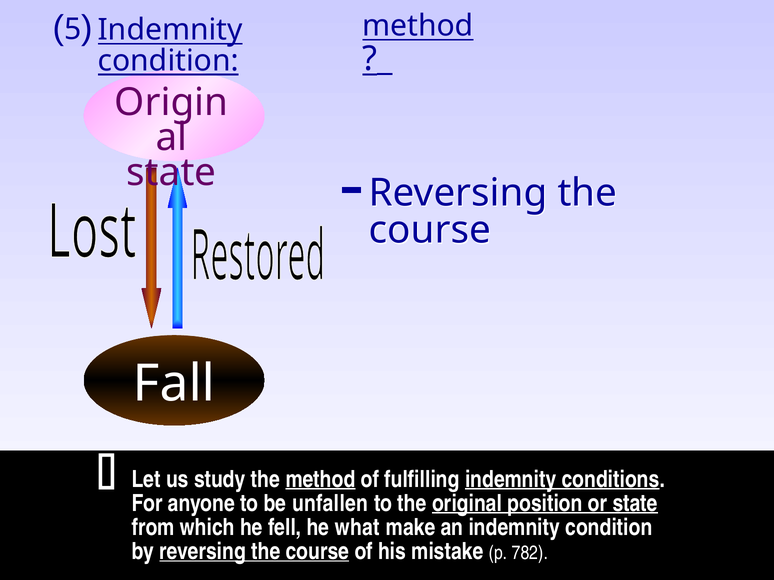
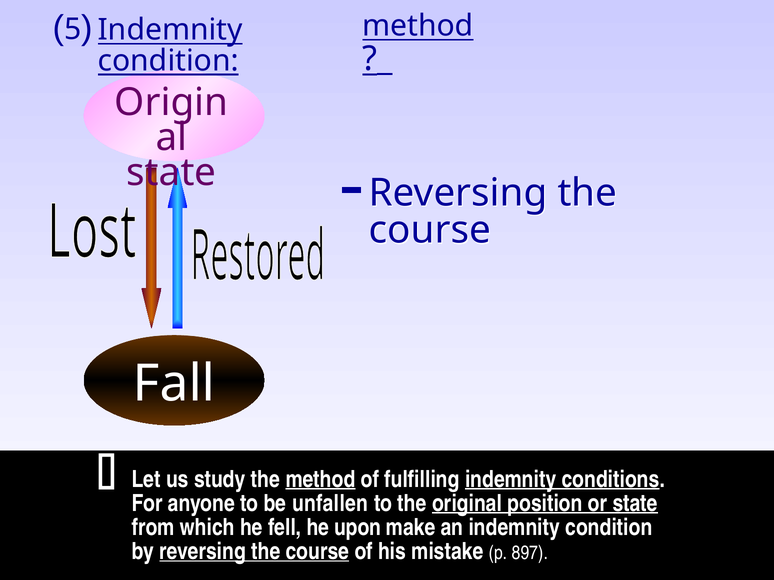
what: what -> upon
782: 782 -> 897
